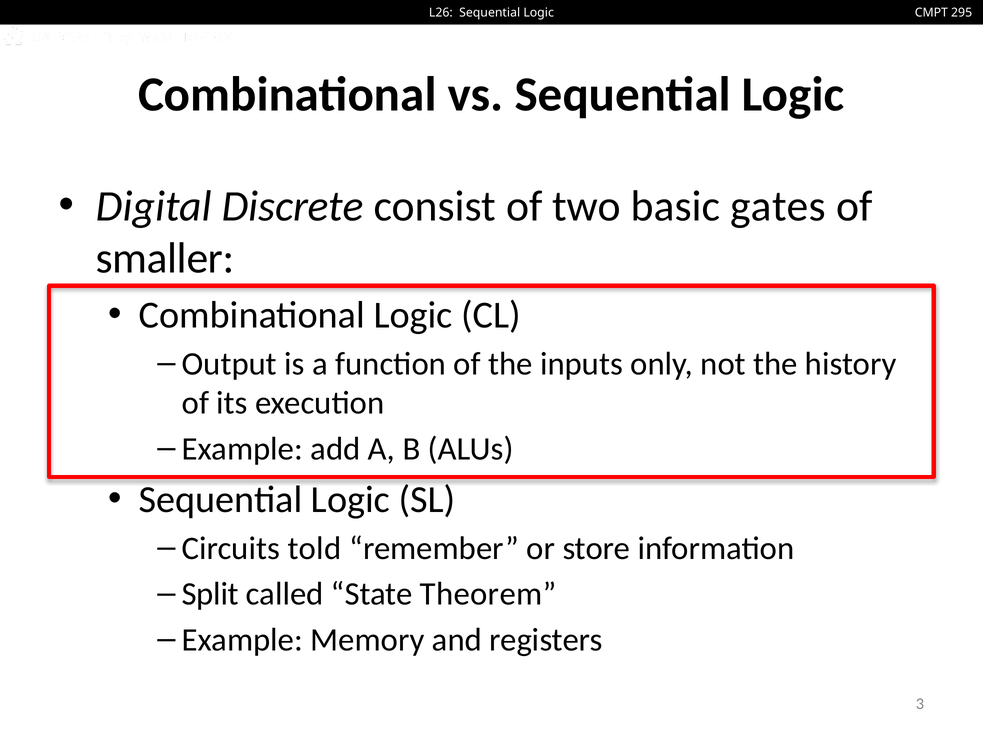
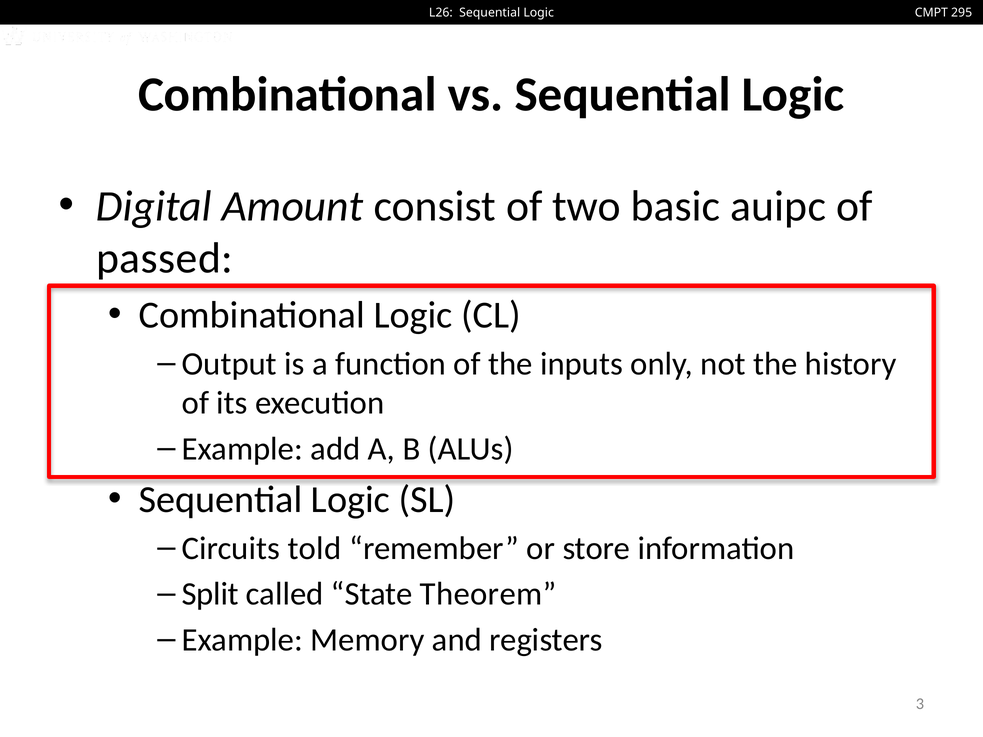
Discrete: Discrete -> Amount
gates: gates -> auipc
smaller: smaller -> passed
